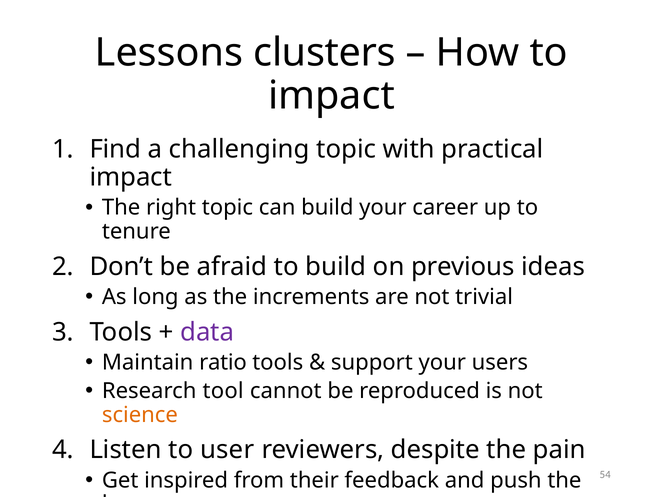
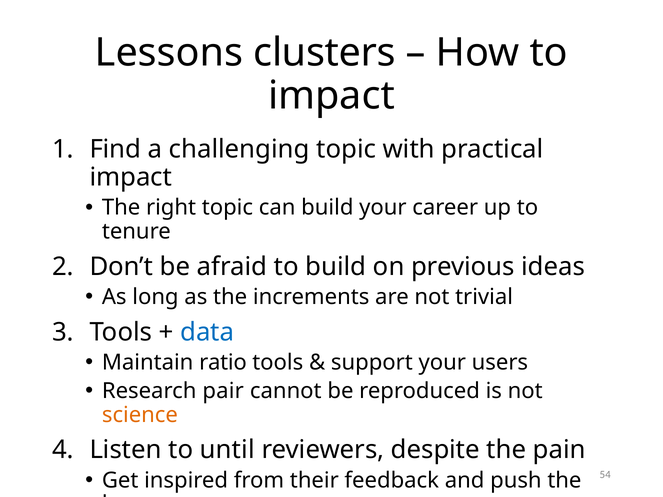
data colour: purple -> blue
tool: tool -> pair
user: user -> until
